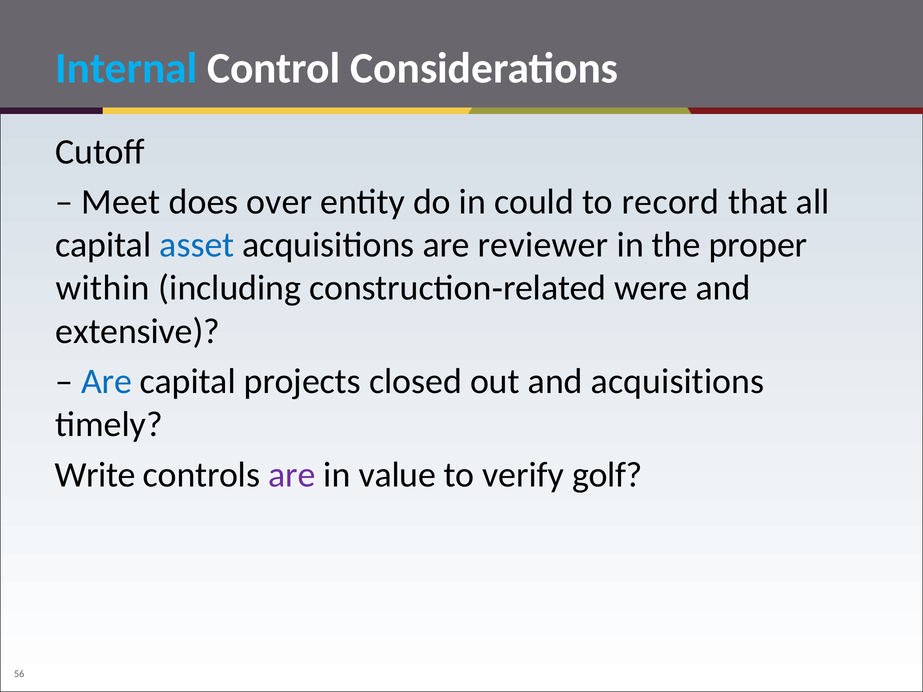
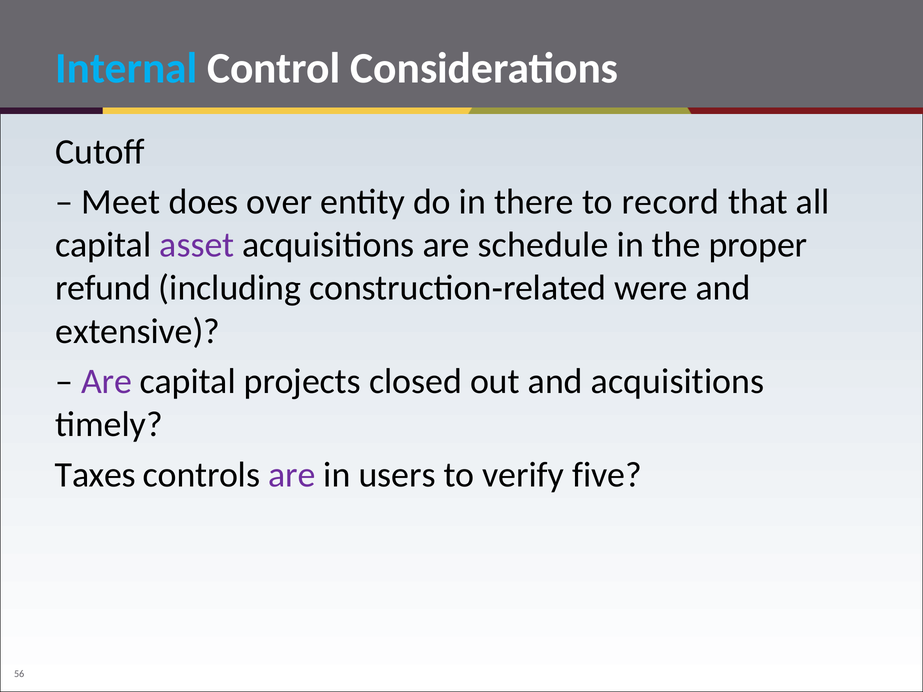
could: could -> there
asset colour: blue -> purple
reviewer: reviewer -> schedule
within: within -> refund
Are at (107, 382) colour: blue -> purple
Write: Write -> Taxes
value: value -> users
golf: golf -> five
